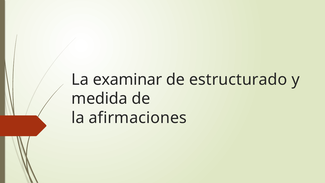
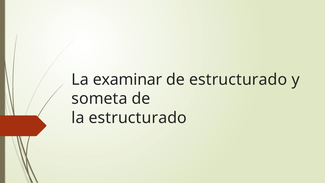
medida: medida -> someta
la afirmaciones: afirmaciones -> estructurado
